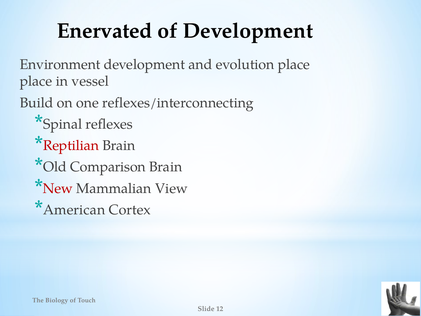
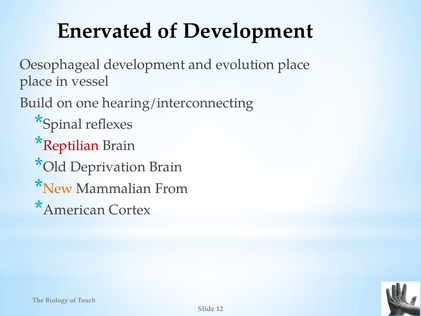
Environment: Environment -> Oesophageal
reflexes/interconnecting: reflexes/interconnecting -> hearing/interconnecting
Comparison: Comparison -> Deprivation
New colour: red -> orange
View: View -> From
